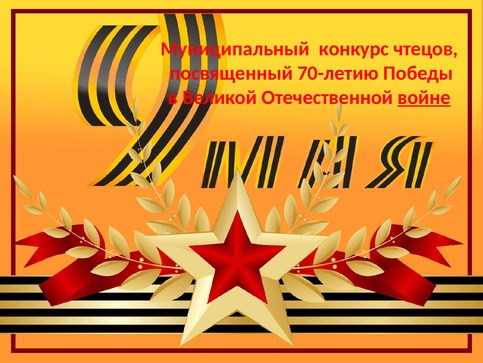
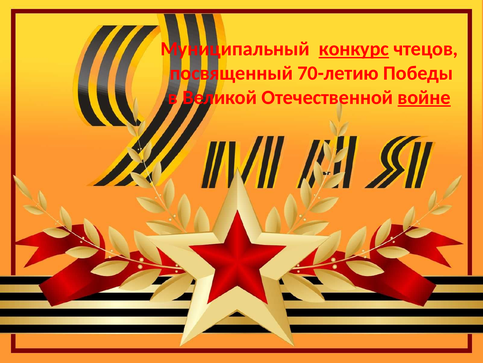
конкурс underline: none -> present
